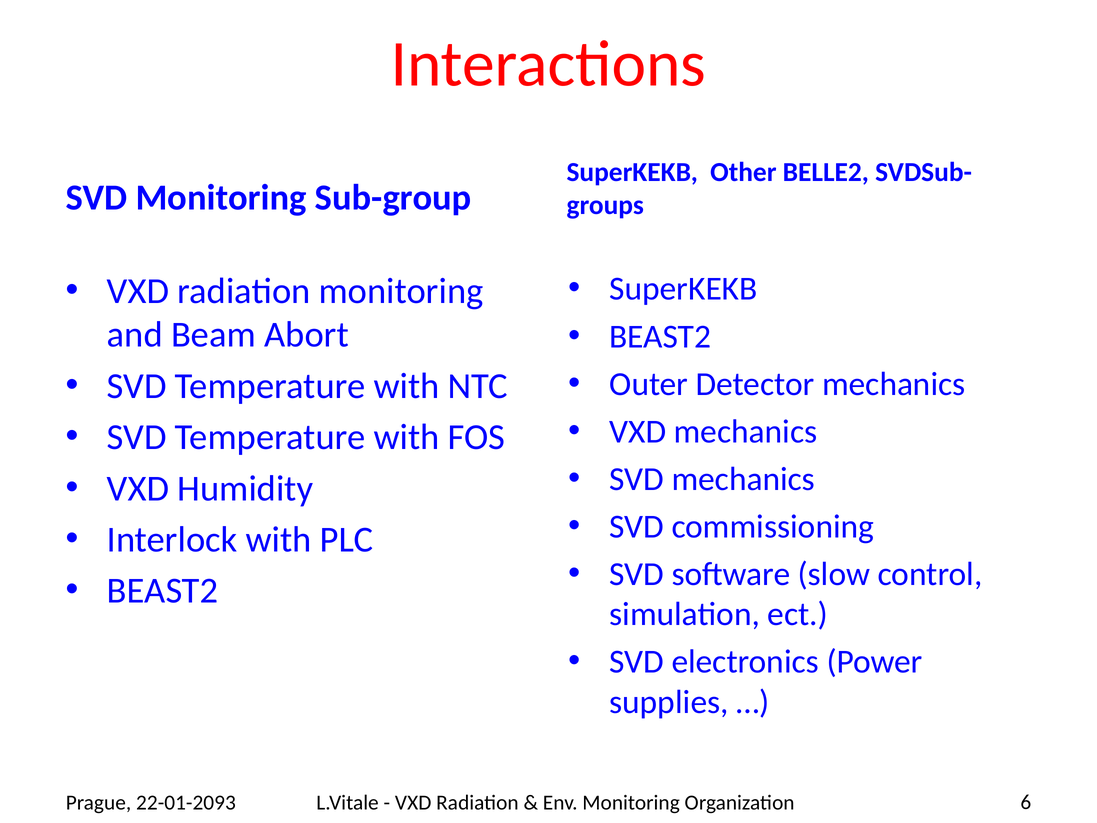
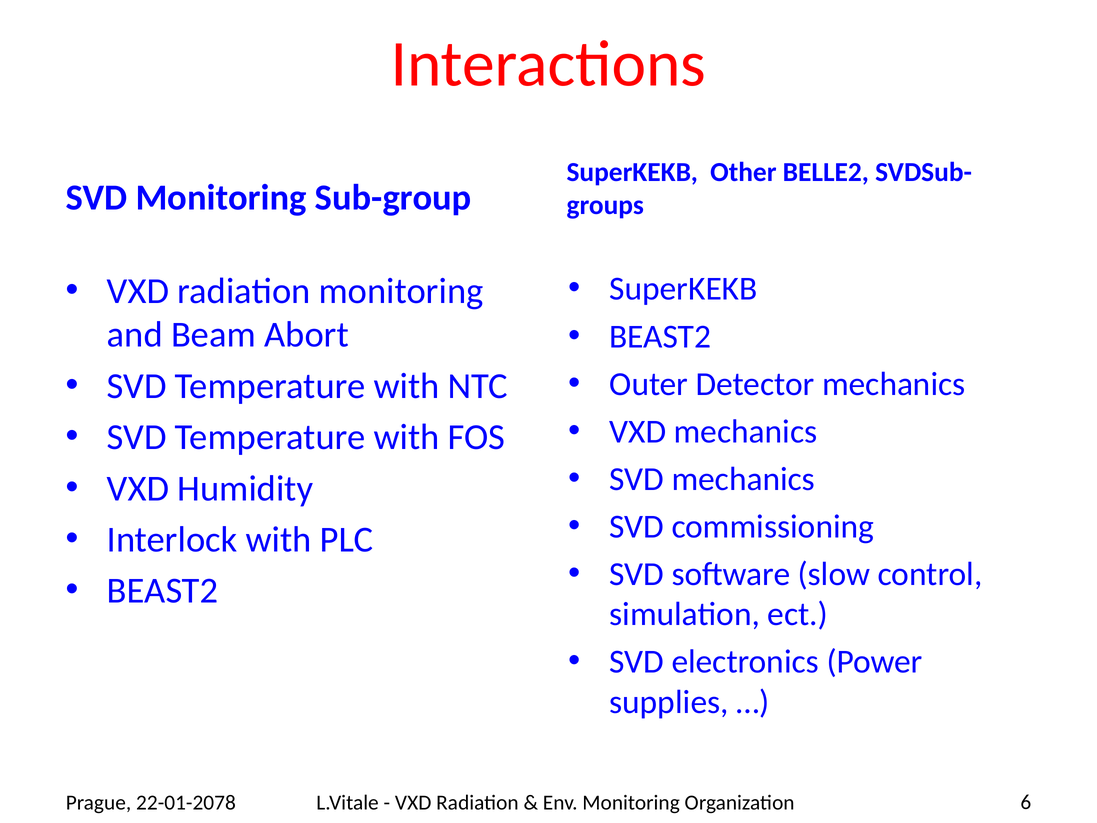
22-01-2093: 22-01-2093 -> 22-01-2078
